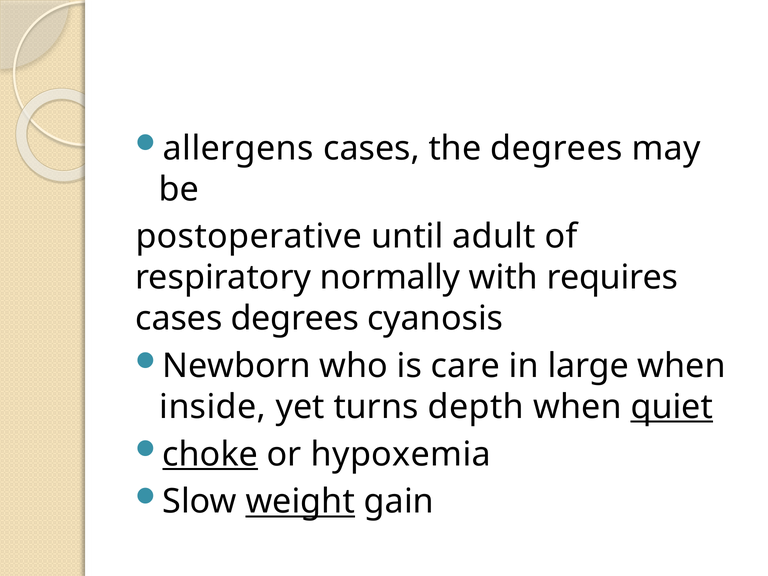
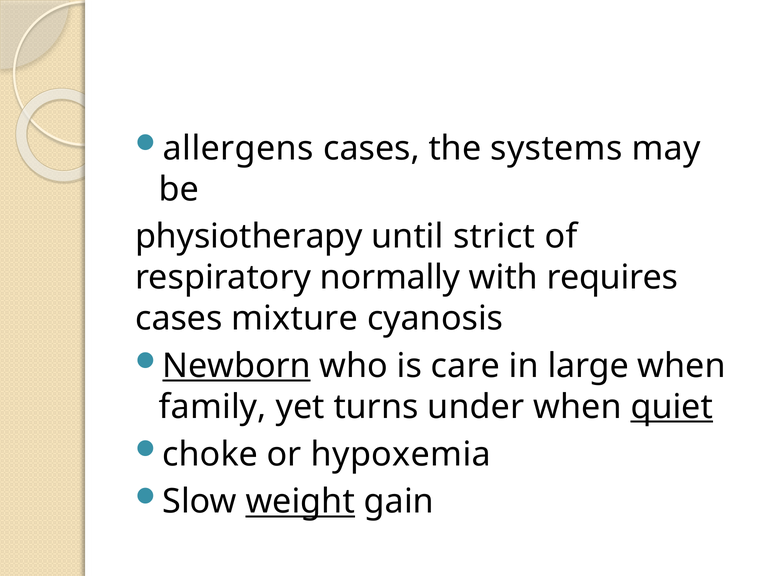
the degrees: degrees -> systems
postoperative: postoperative -> physiotherapy
adult: adult -> strict
cases degrees: degrees -> mixture
Newborn underline: none -> present
inside: inside -> family
depth: depth -> under
choke underline: present -> none
